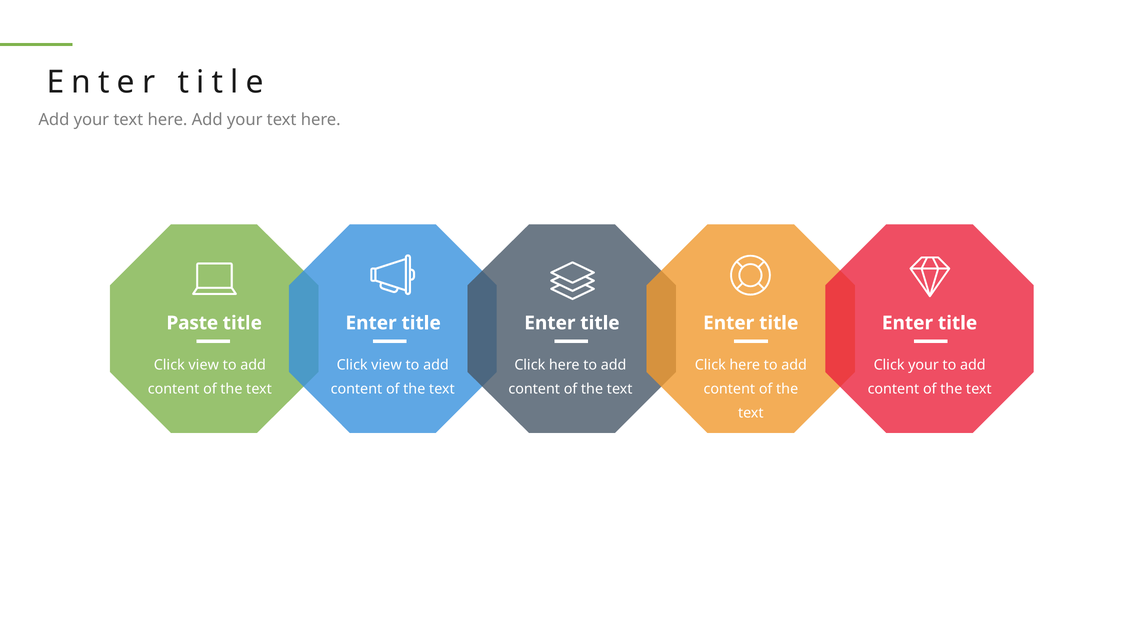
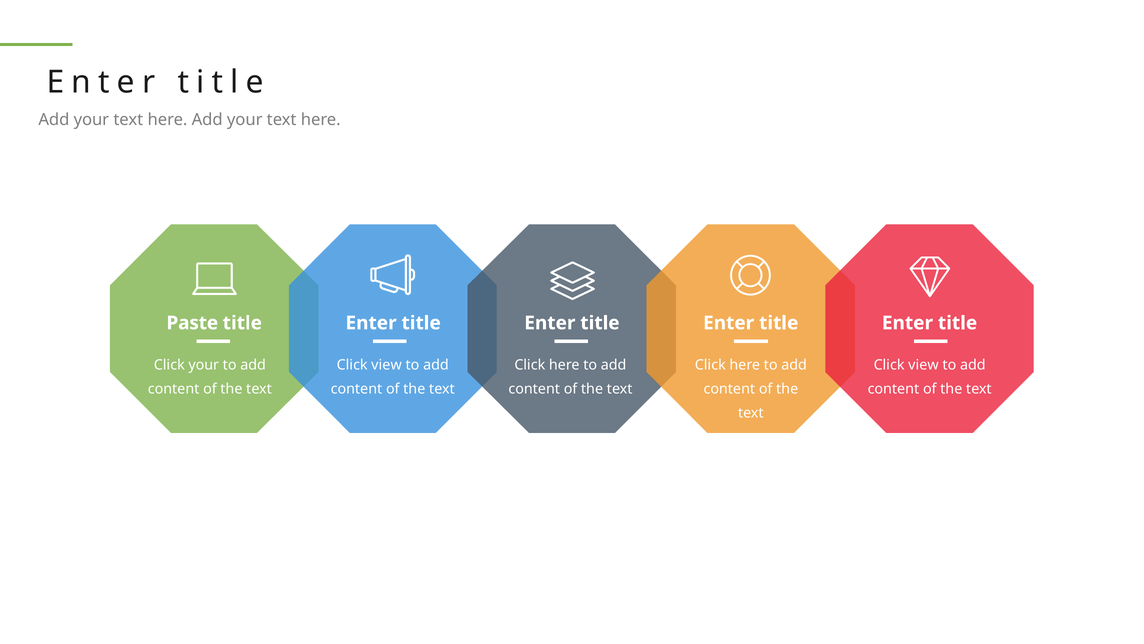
view at (204, 365): view -> your
your at (923, 365): your -> view
